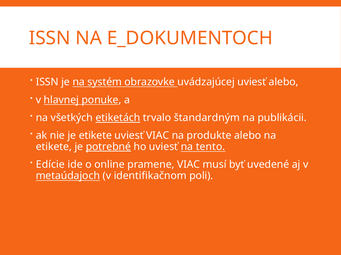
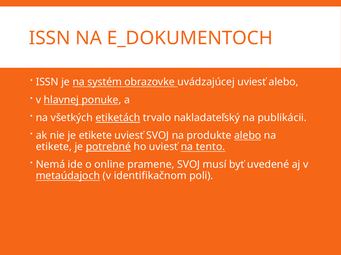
štandardným: štandardným -> nakladateľský
uviesť VIAC: VIAC -> SVOJ
alebo at (248, 136) underline: none -> present
Edície: Edície -> Nemá
pramene VIAC: VIAC -> SVOJ
